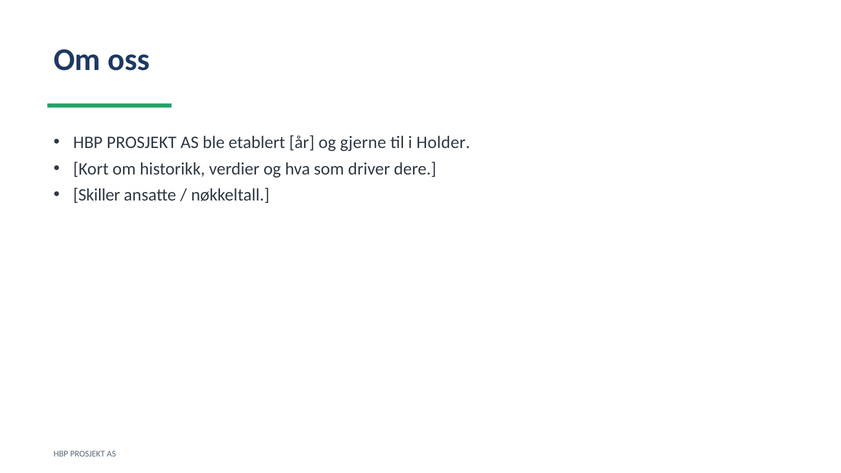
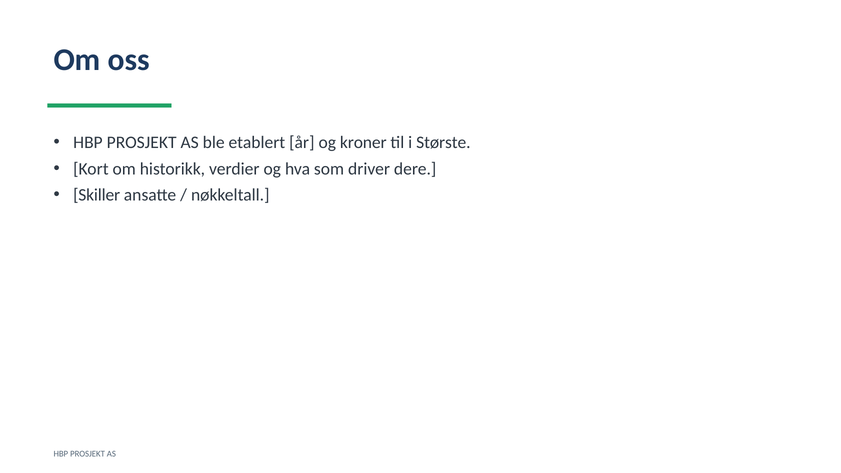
gjerne: gjerne -> kroner
Holder: Holder -> Største
